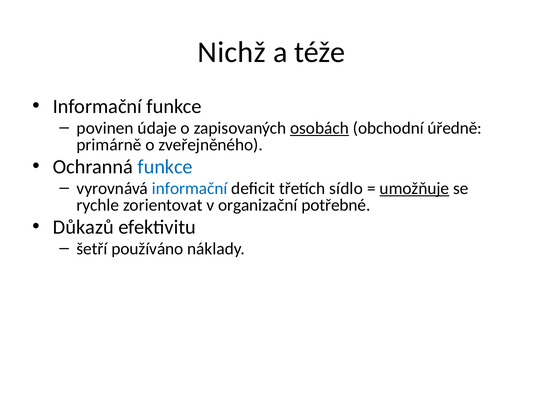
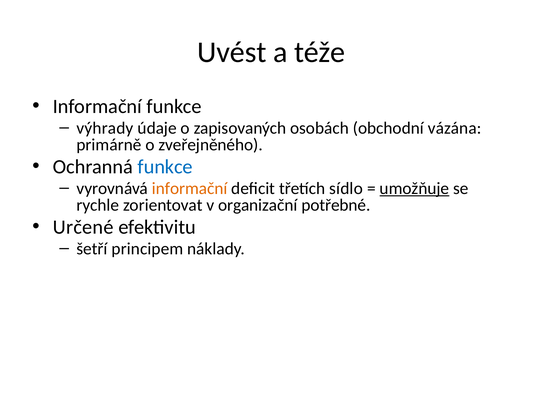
Nichž: Nichž -> Uvést
povinen: povinen -> výhrady
osobách underline: present -> none
úředně: úředně -> vázána
informační at (190, 189) colour: blue -> orange
Důkazů: Důkazů -> Určené
používáno: používáno -> principem
